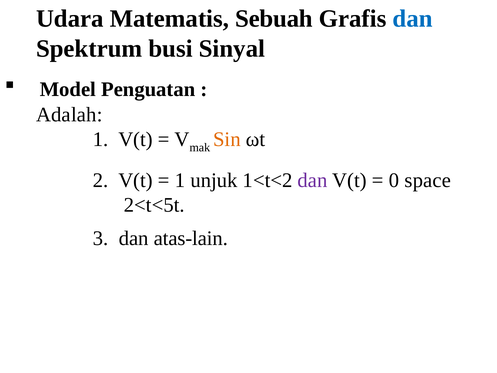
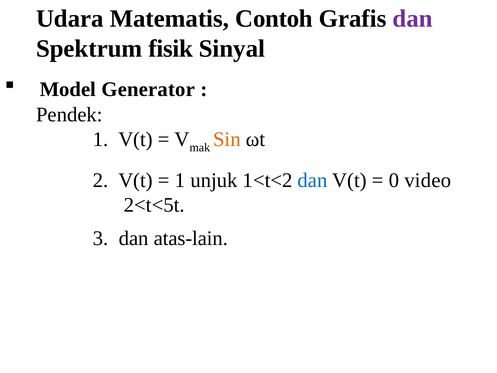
Sebuah: Sebuah -> Contoh
dan at (413, 19) colour: blue -> purple
busi: busi -> fisik
Penguatan: Penguatan -> Generator
Adalah: Adalah -> Pendek
dan at (313, 180) colour: purple -> blue
space: space -> video
